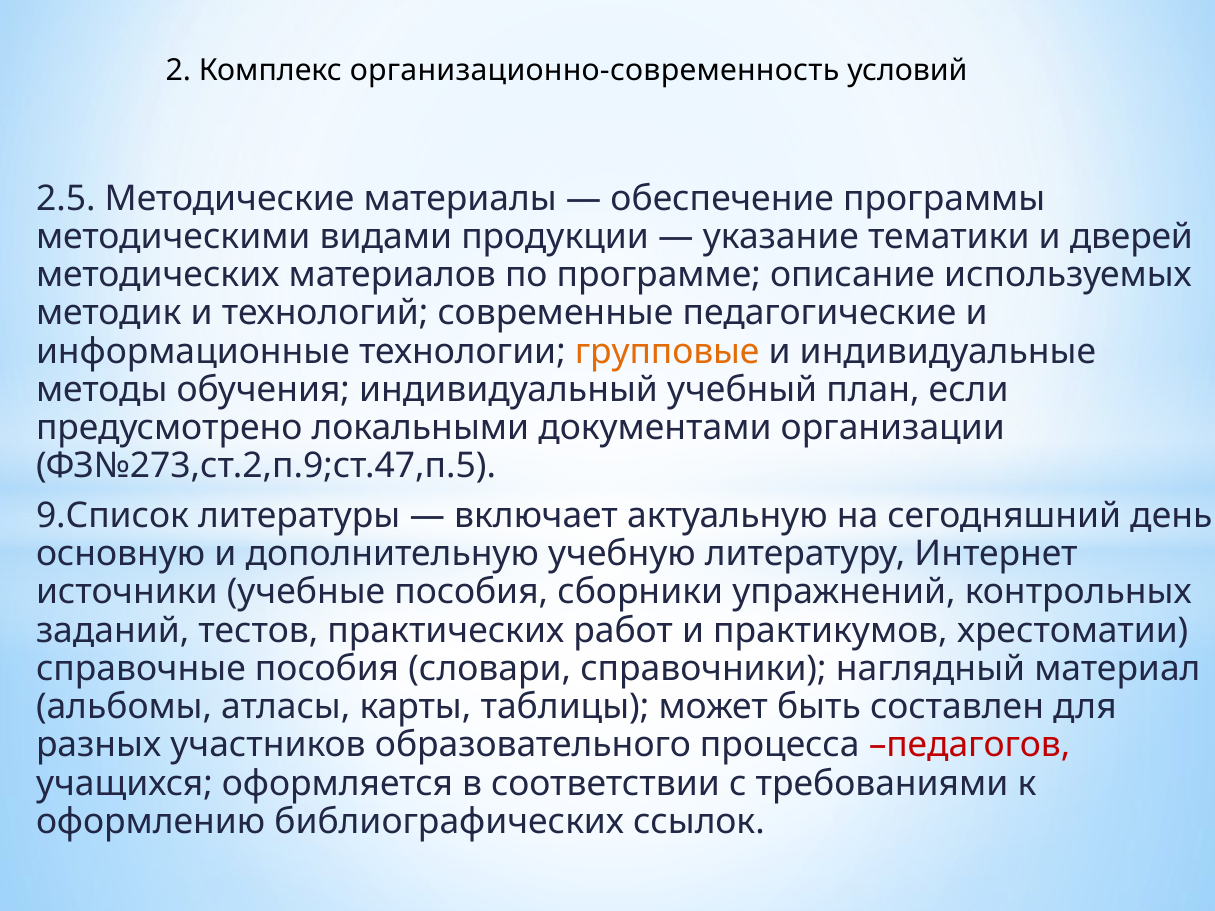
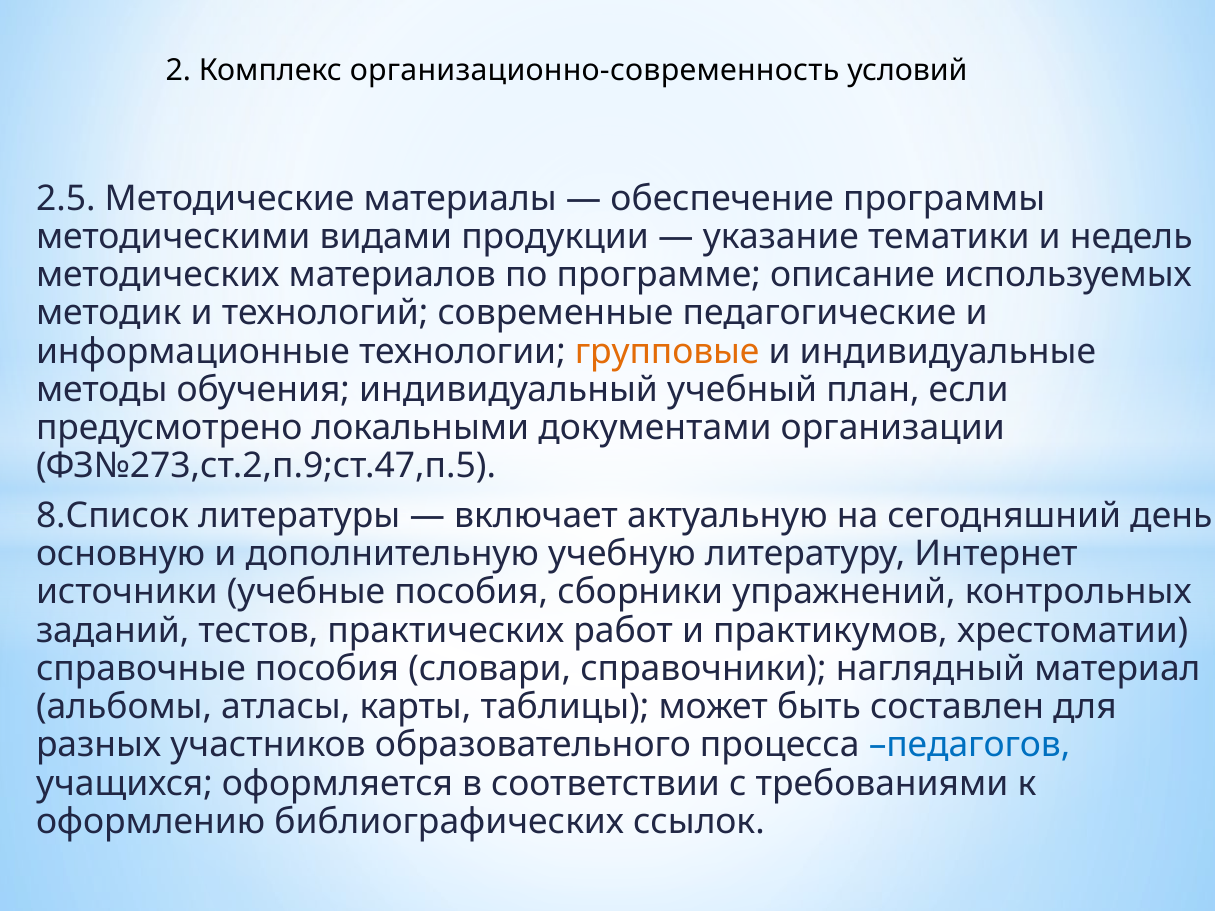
дверей: дверей -> недель
9.Список: 9.Список -> 8.Список
педагогов colour: red -> blue
